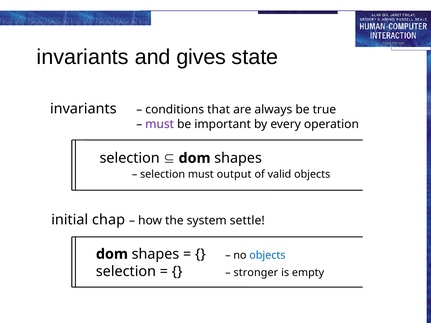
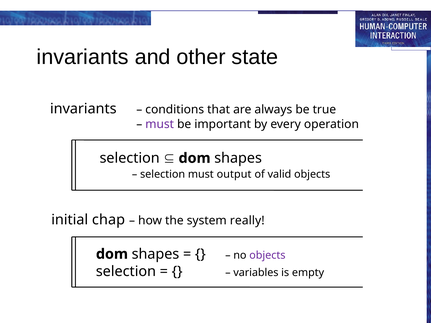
gives: gives -> other
settle: settle -> really
objects at (267, 255) colour: blue -> purple
stronger: stronger -> variables
